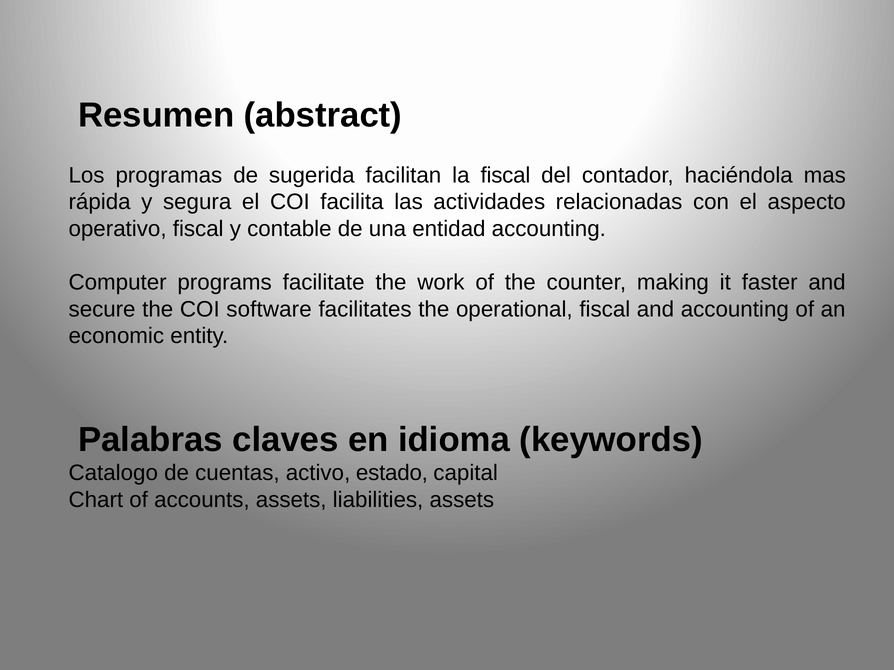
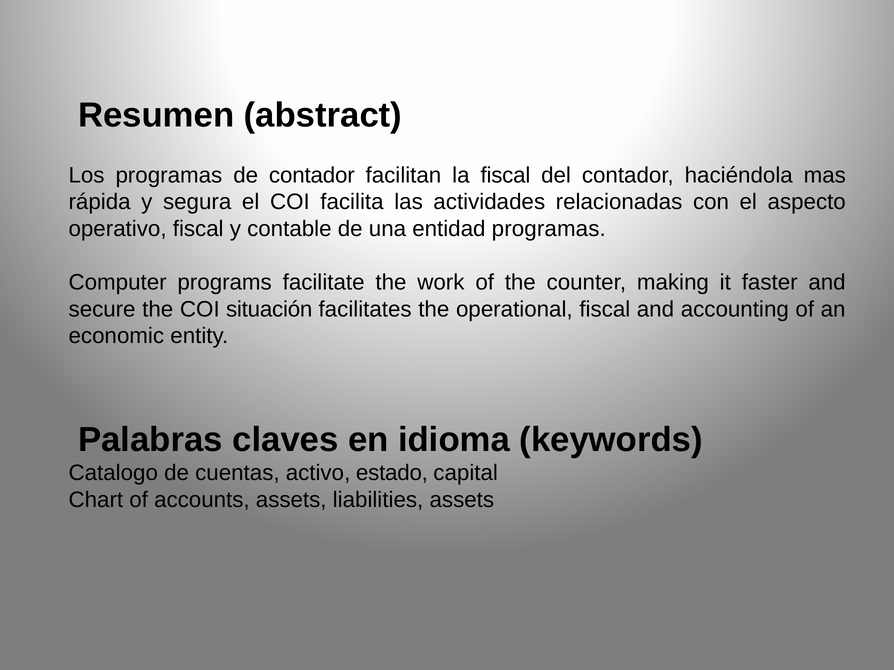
de sugerida: sugerida -> contador
entidad accounting: accounting -> programas
software: software -> situación
